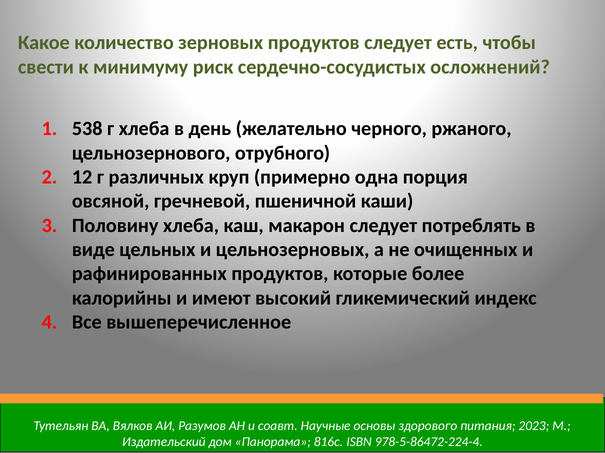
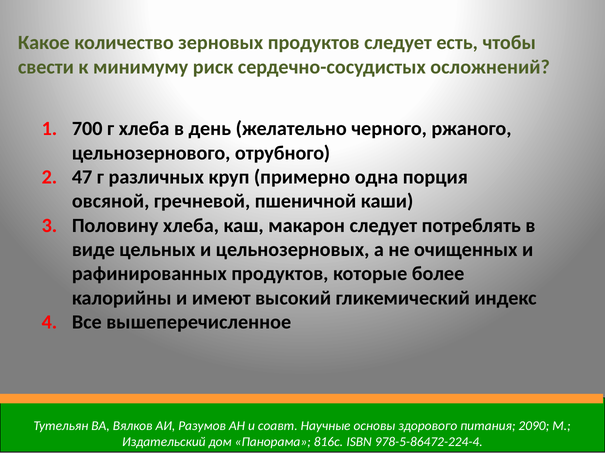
538: 538 -> 700
12: 12 -> 47
2023: 2023 -> 2090
